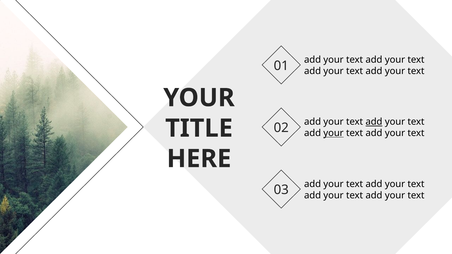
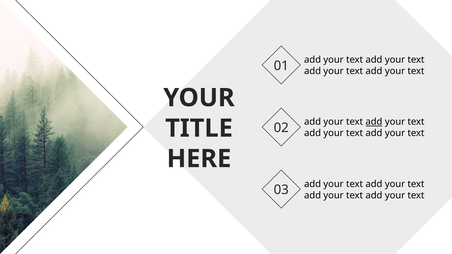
your at (334, 133) underline: present -> none
